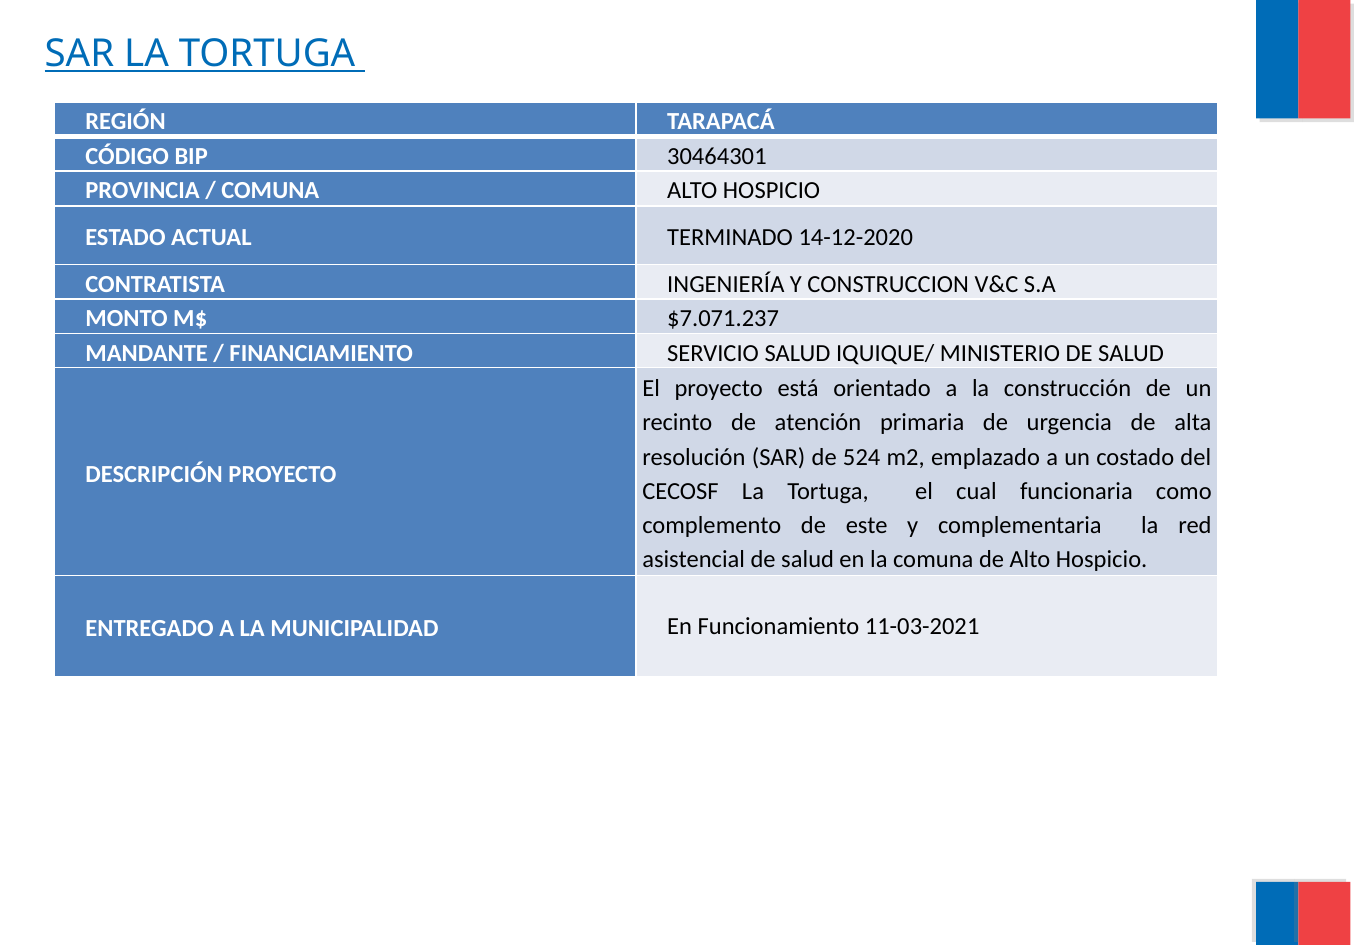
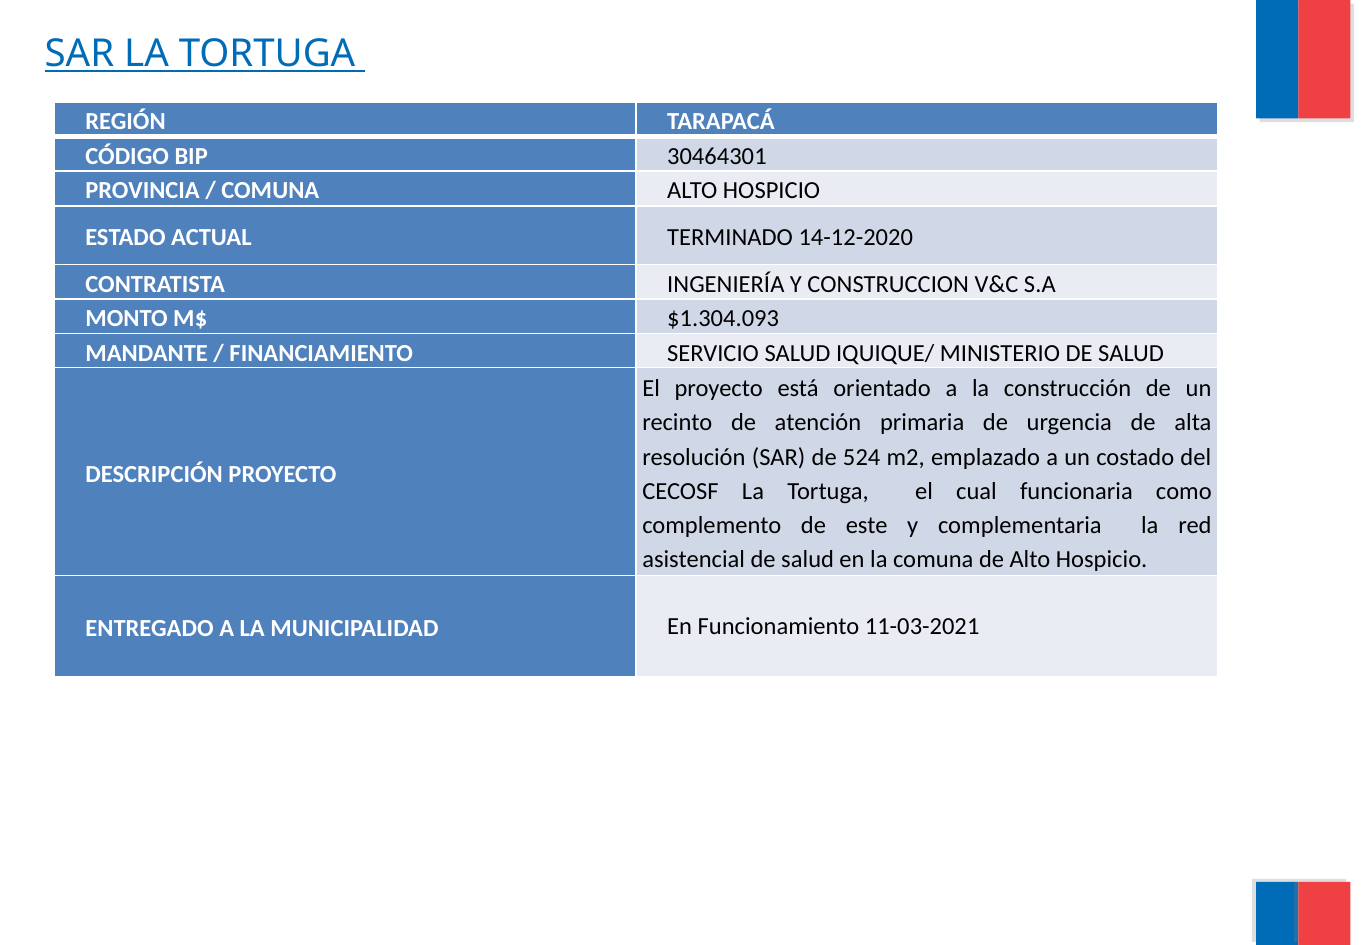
$7.071.237: $7.071.237 -> $1.304.093
